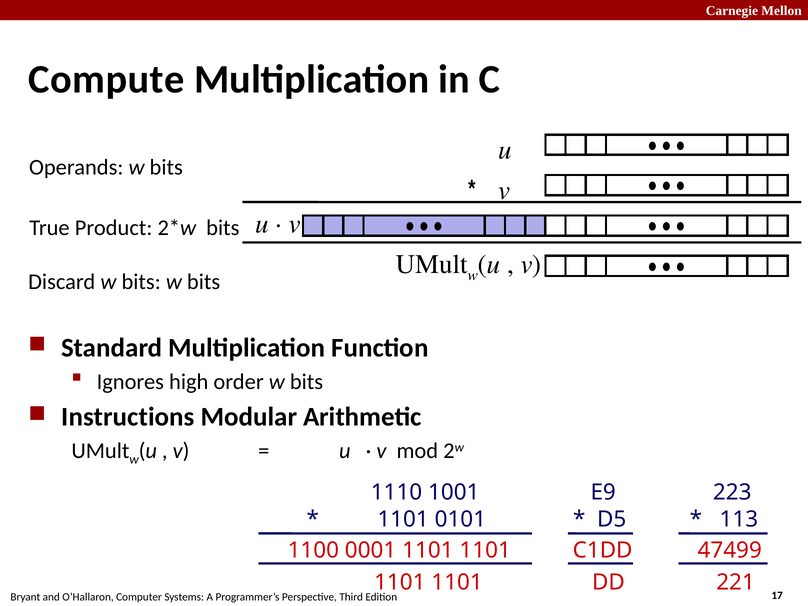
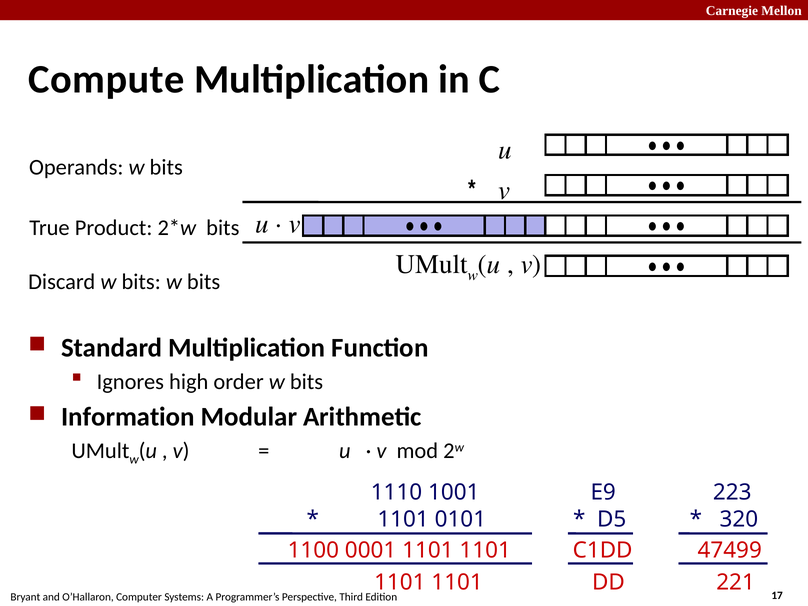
Instructions: Instructions -> Information
113: 113 -> 320
